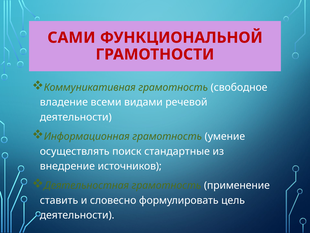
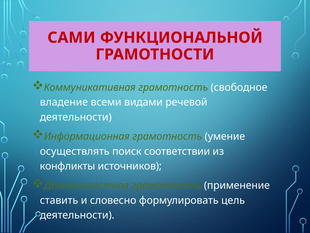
стандартные: стандартные -> соответствии
внедрение: внедрение -> конфликты
